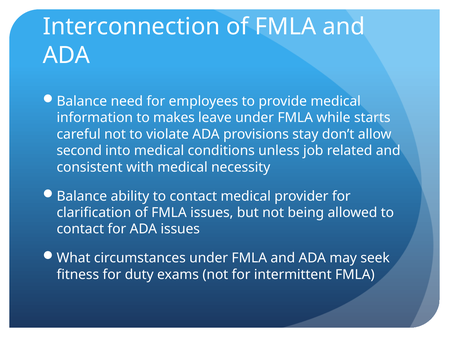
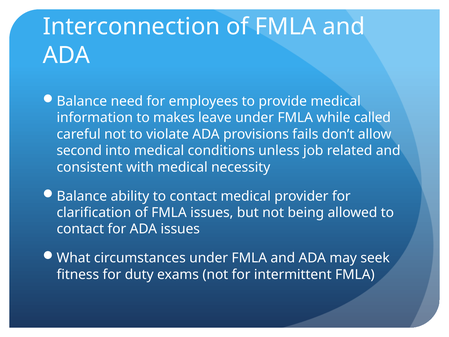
starts: starts -> called
stay: stay -> fails
